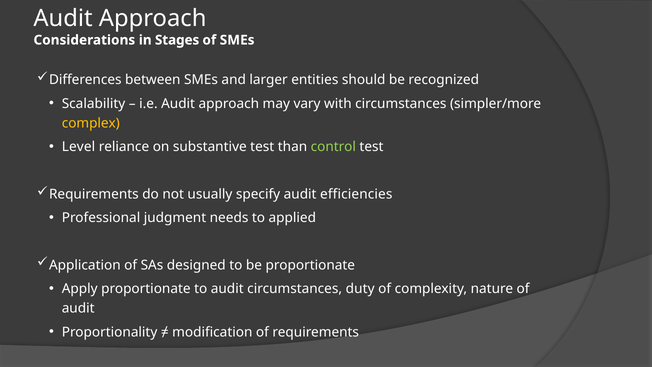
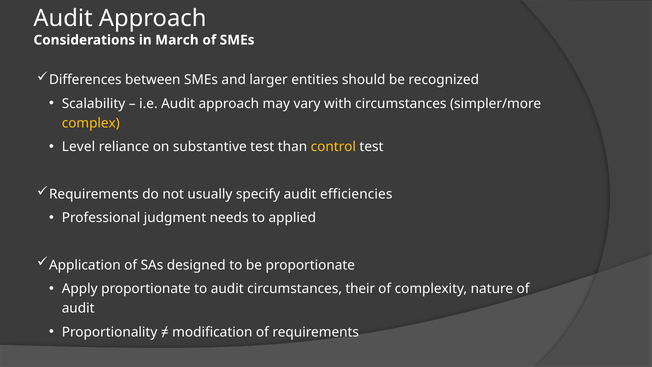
Stages: Stages -> March
control colour: light green -> yellow
duty: duty -> their
